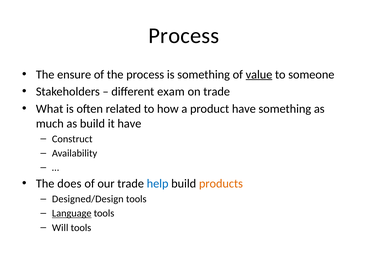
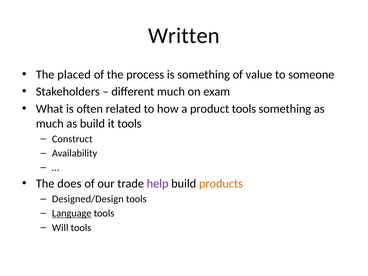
Process at (184, 36): Process -> Written
ensure: ensure -> placed
value underline: present -> none
different exam: exam -> much
on trade: trade -> exam
product have: have -> tools
it have: have -> tools
help colour: blue -> purple
